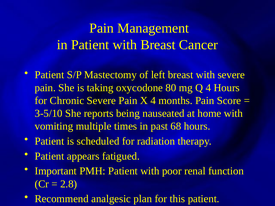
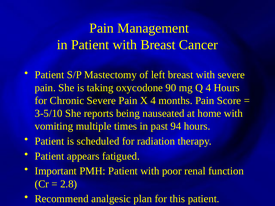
80: 80 -> 90
68: 68 -> 94
